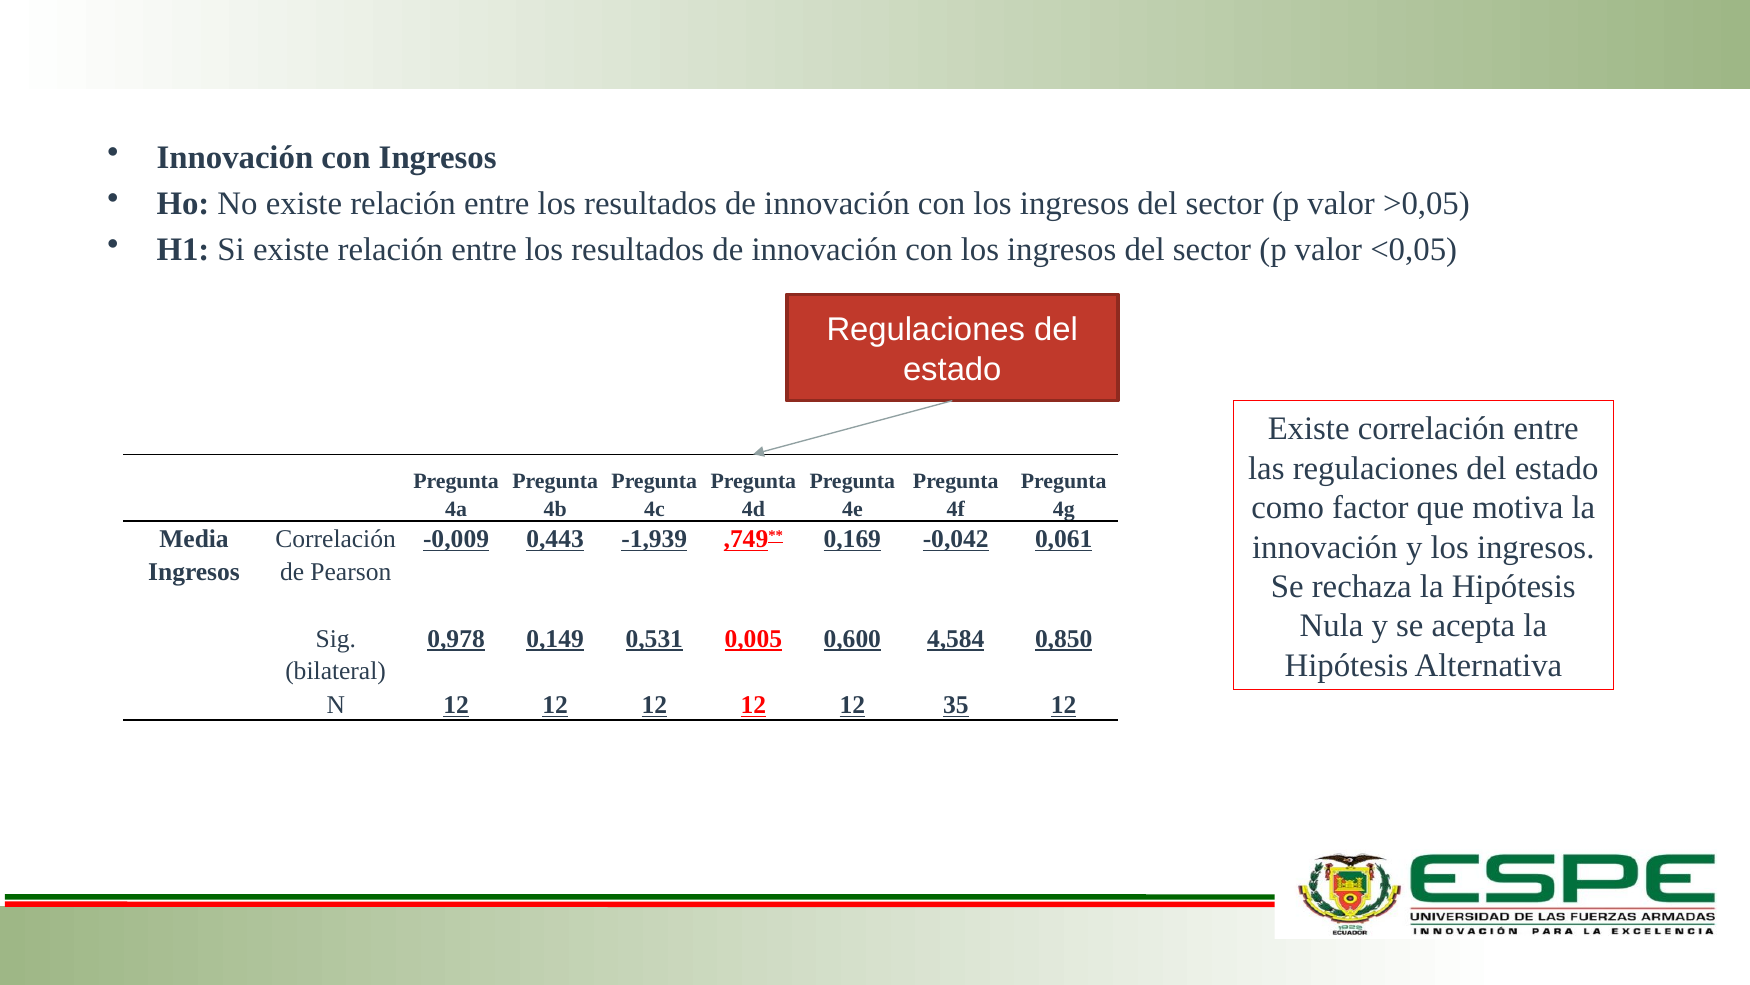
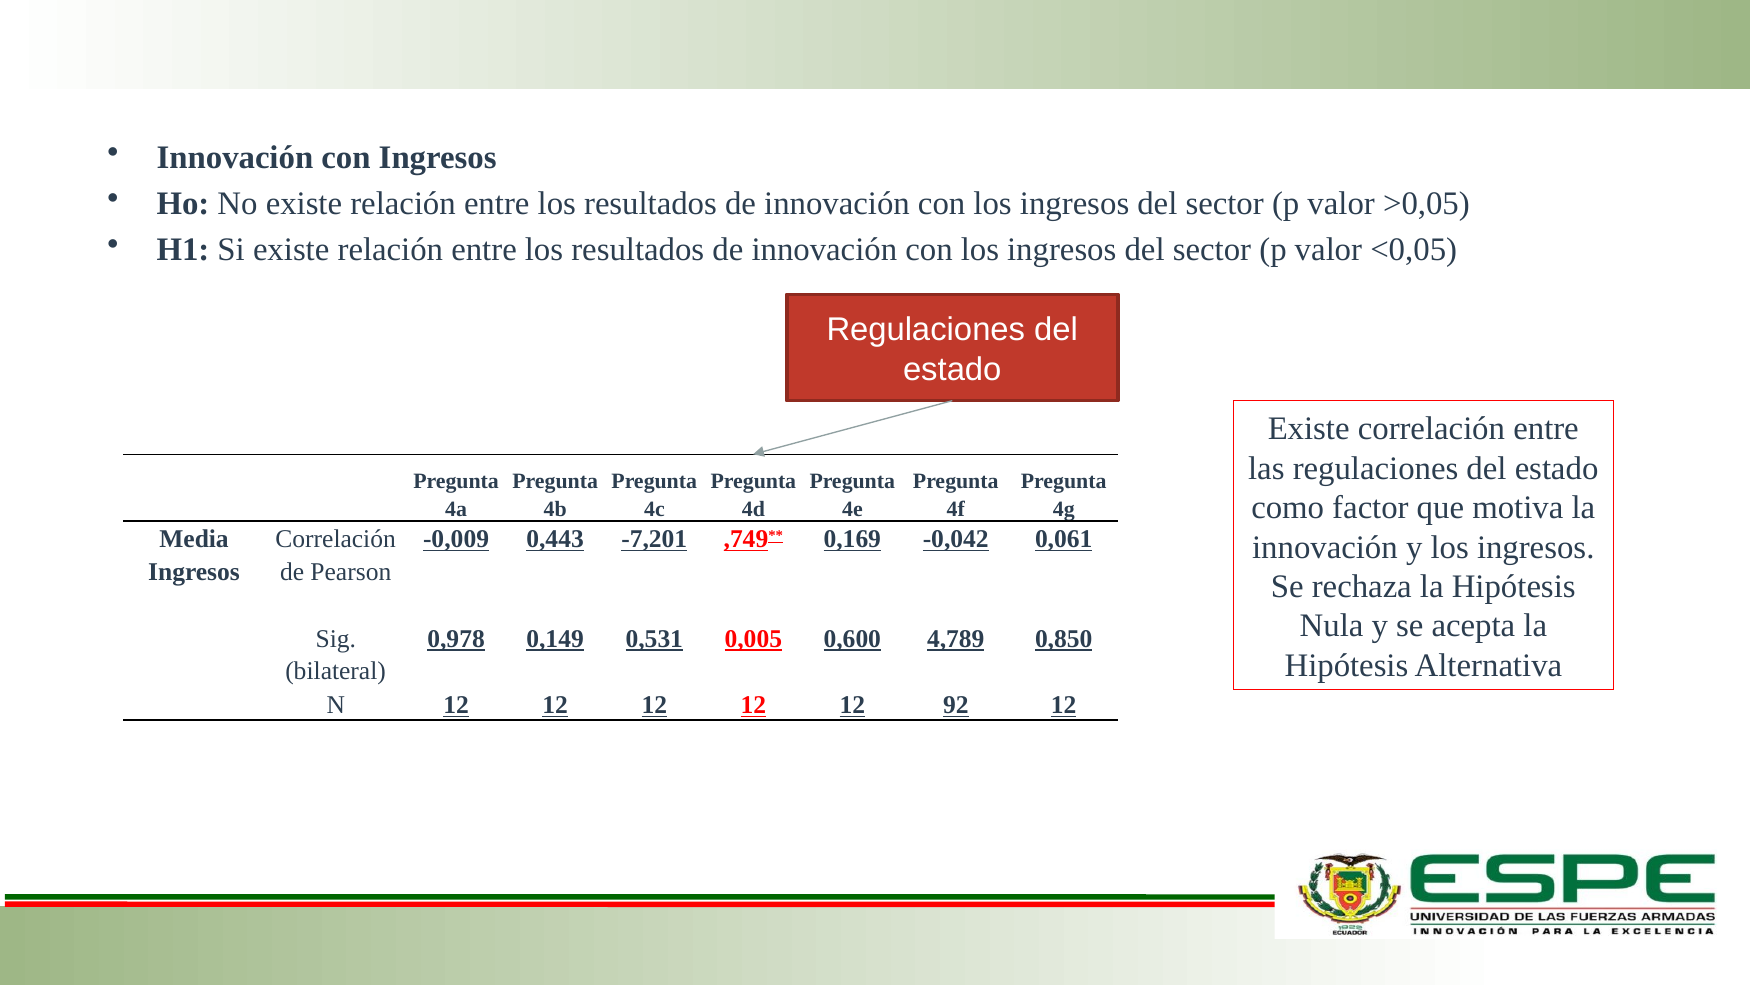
-1,939: -1,939 -> -7,201
4,584: 4,584 -> 4,789
35: 35 -> 92
